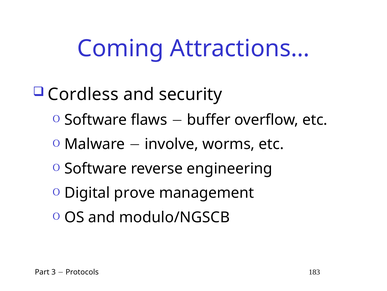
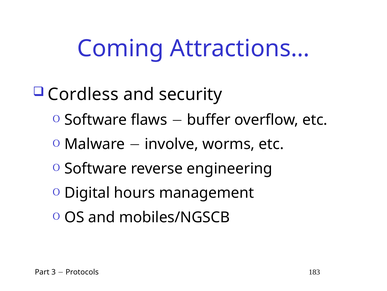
prove: prove -> hours
modulo/NGSCB: modulo/NGSCB -> mobiles/NGSCB
